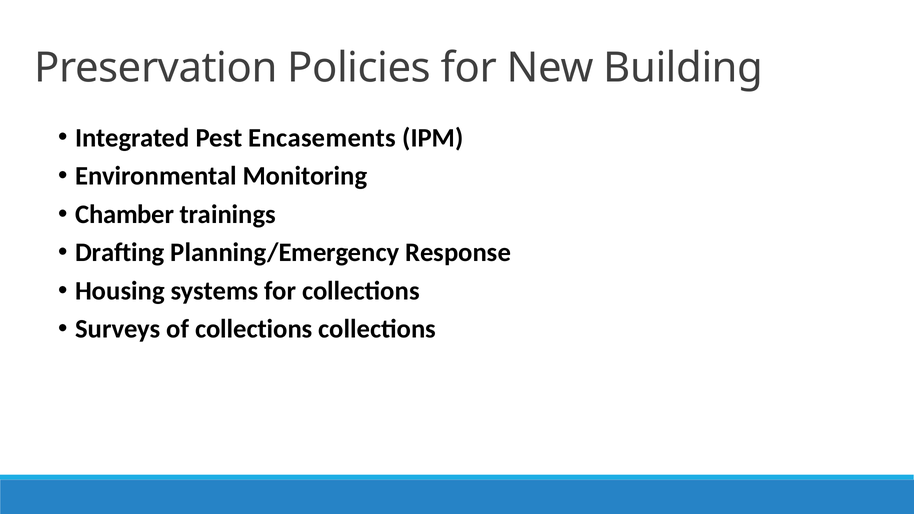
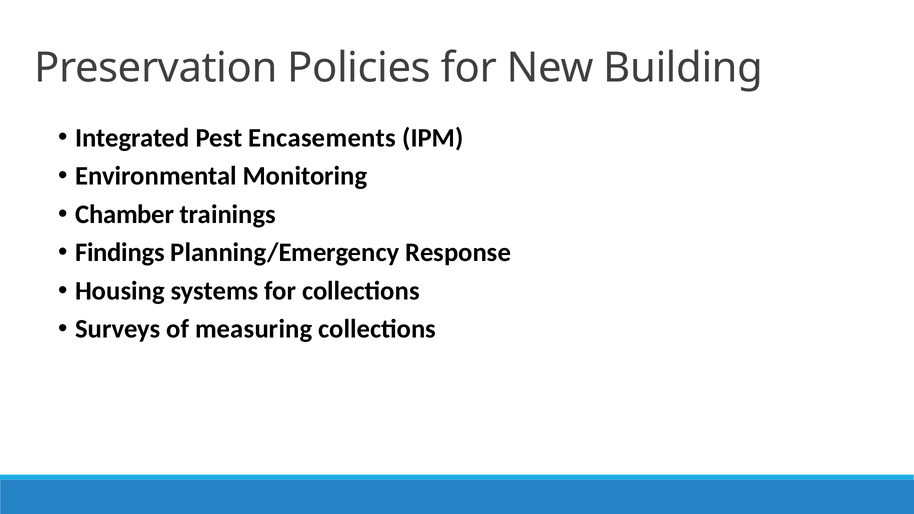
Drafting: Drafting -> Findings
of collections: collections -> measuring
